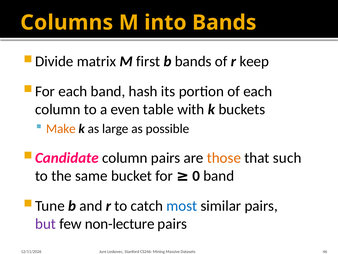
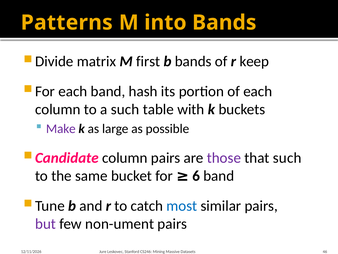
Columns: Columns -> Patterns
a even: even -> such
Make colour: orange -> purple
those colour: orange -> purple
0: 0 -> 6
non-lecture: non-lecture -> non-ument
